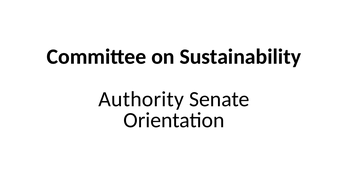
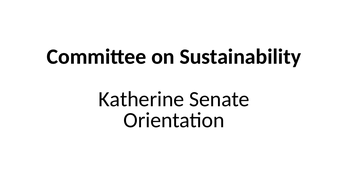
Authority: Authority -> Katherine
